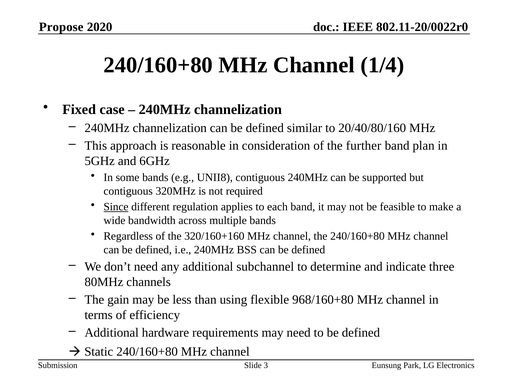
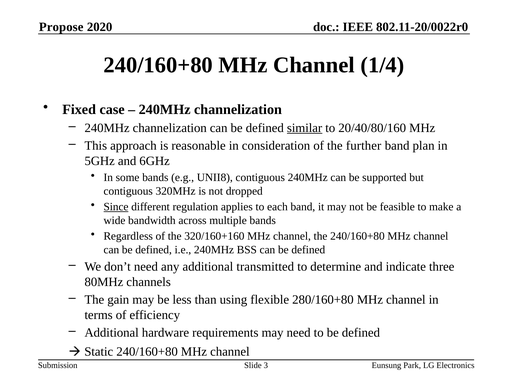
similar underline: none -> present
required: required -> dropped
subchannel: subchannel -> transmitted
968/160+80: 968/160+80 -> 280/160+80
